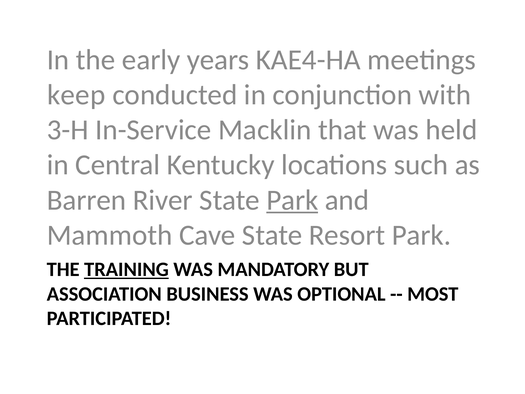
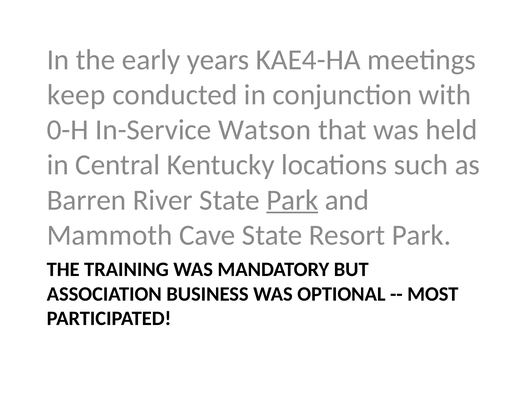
3-H: 3-H -> 0-H
Macklin: Macklin -> Watson
TRAINING underline: present -> none
